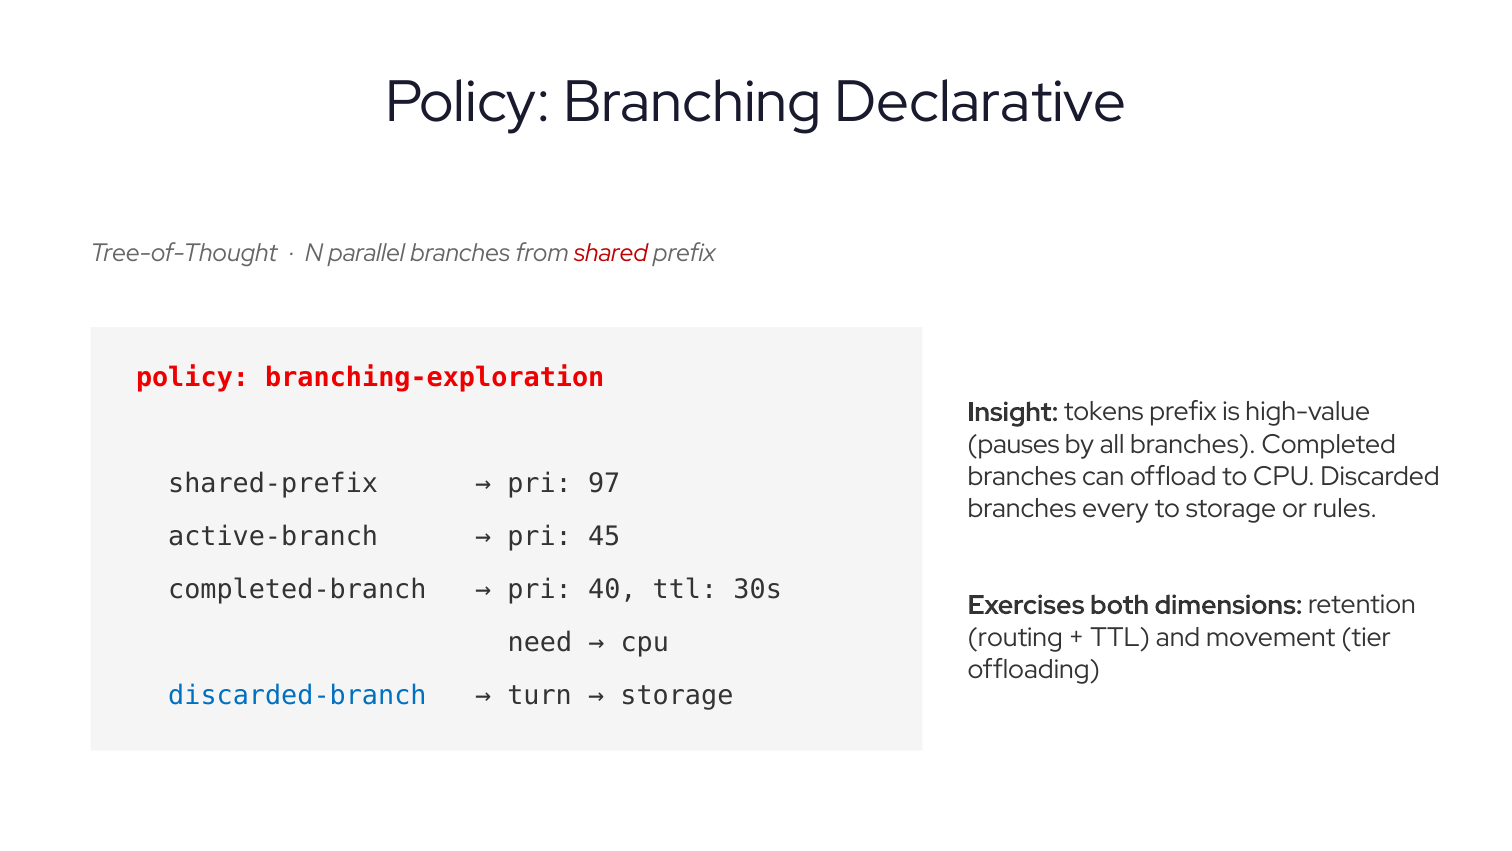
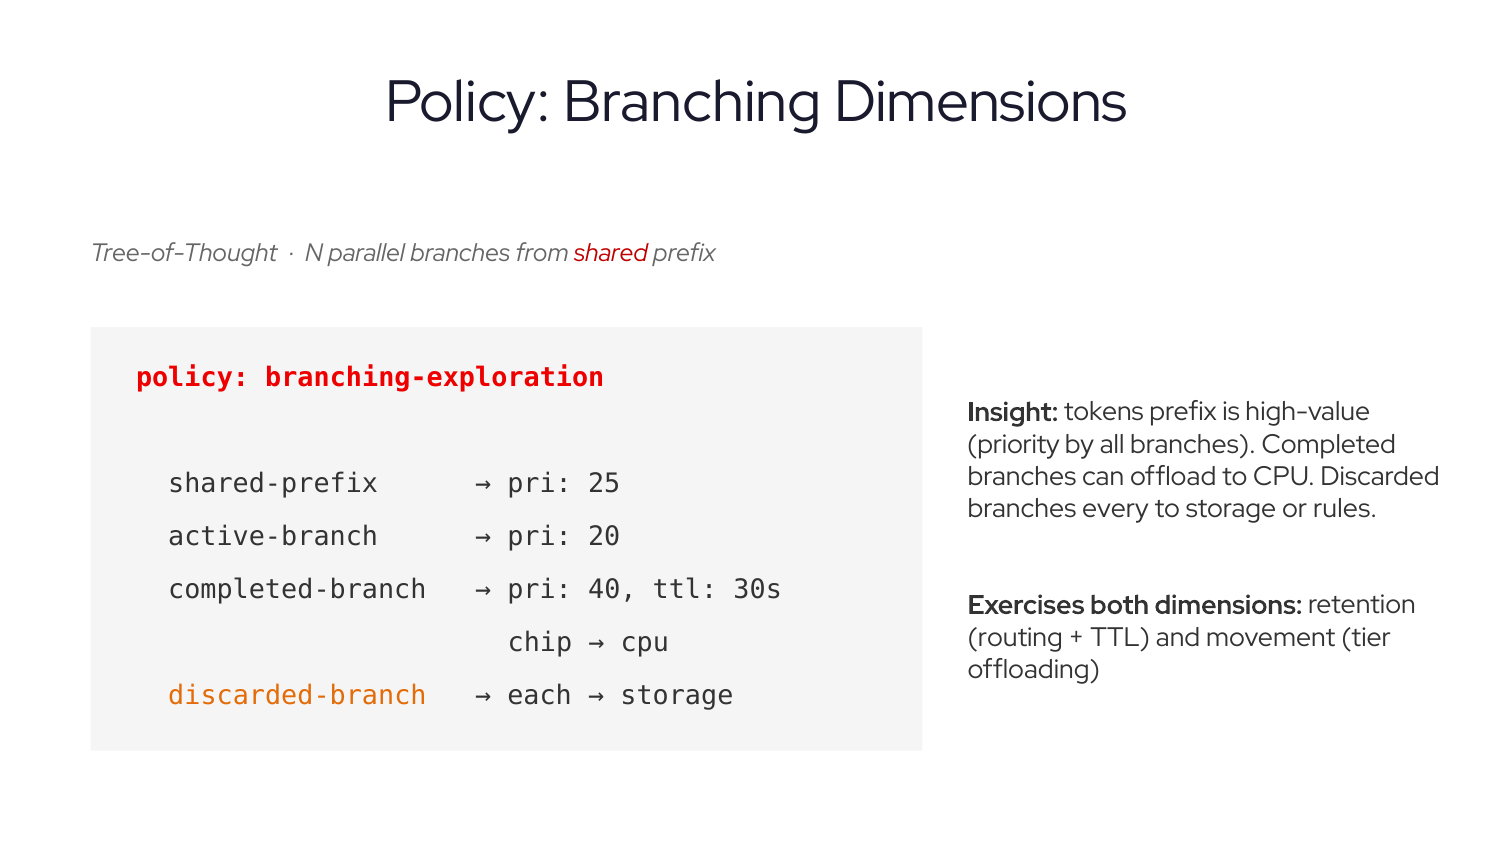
Branching Declarative: Declarative -> Dimensions
pauses: pauses -> priority
97: 97 -> 25
45: 45 -> 20
need: need -> chip
discarded-branch colour: blue -> orange
turn: turn -> each
